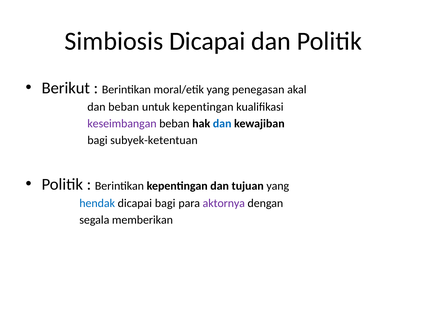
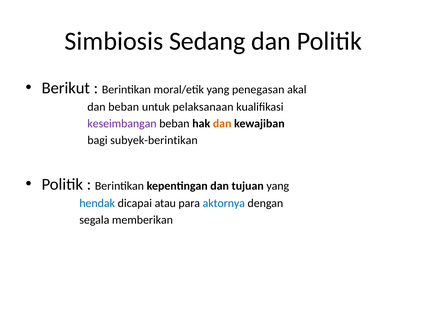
Simbiosis Dicapai: Dicapai -> Sedang
untuk kepentingan: kepentingan -> pelaksanaan
dan at (222, 124) colour: blue -> orange
subyek-ketentuan: subyek-ketentuan -> subyek-berintikan
dicapai bagi: bagi -> atau
aktornya colour: purple -> blue
